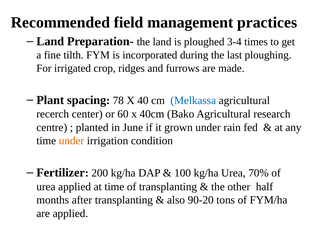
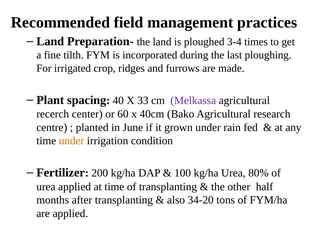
78: 78 -> 40
40: 40 -> 33
Melkassa colour: blue -> purple
70%: 70% -> 80%
90-20: 90-20 -> 34-20
